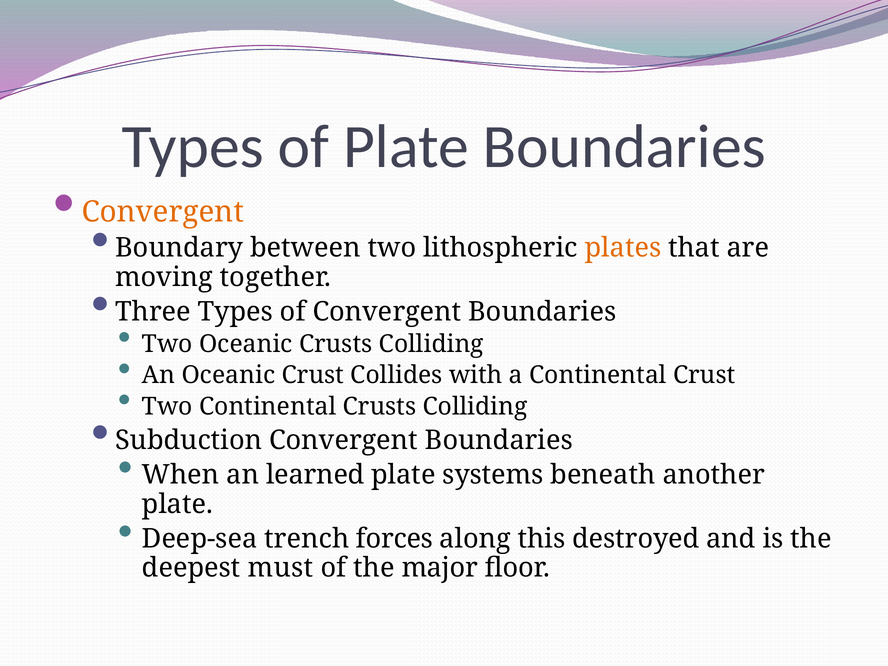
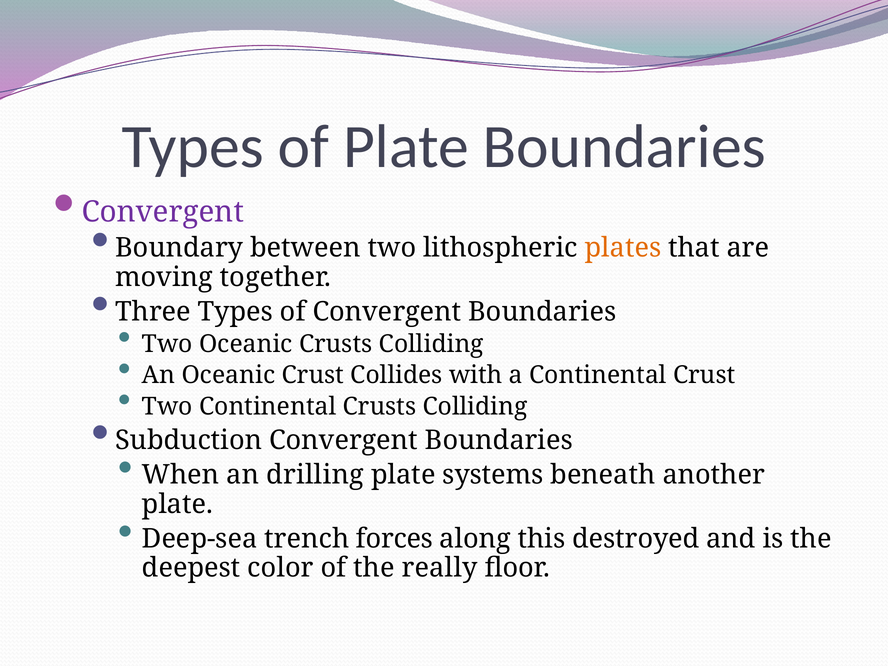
Convergent at (163, 212) colour: orange -> purple
learned: learned -> drilling
must: must -> color
major: major -> really
